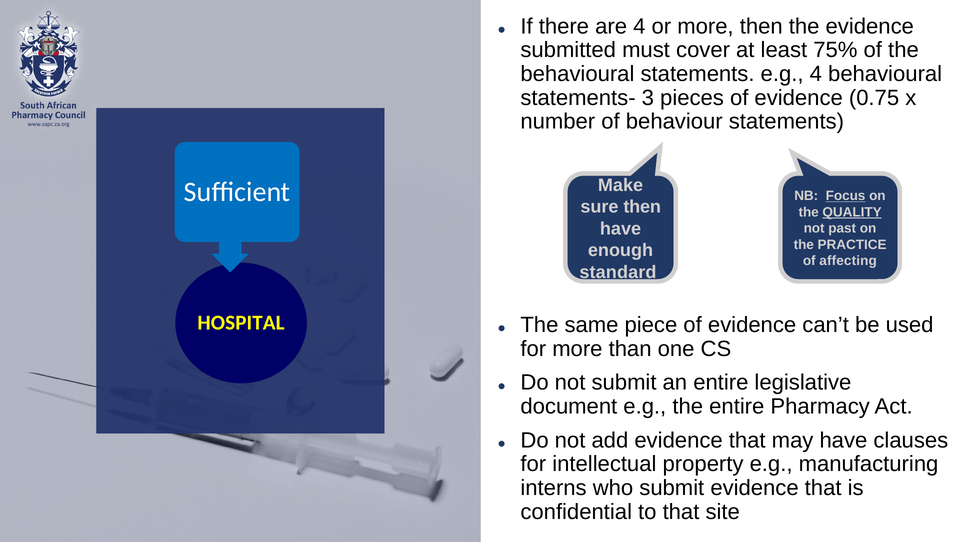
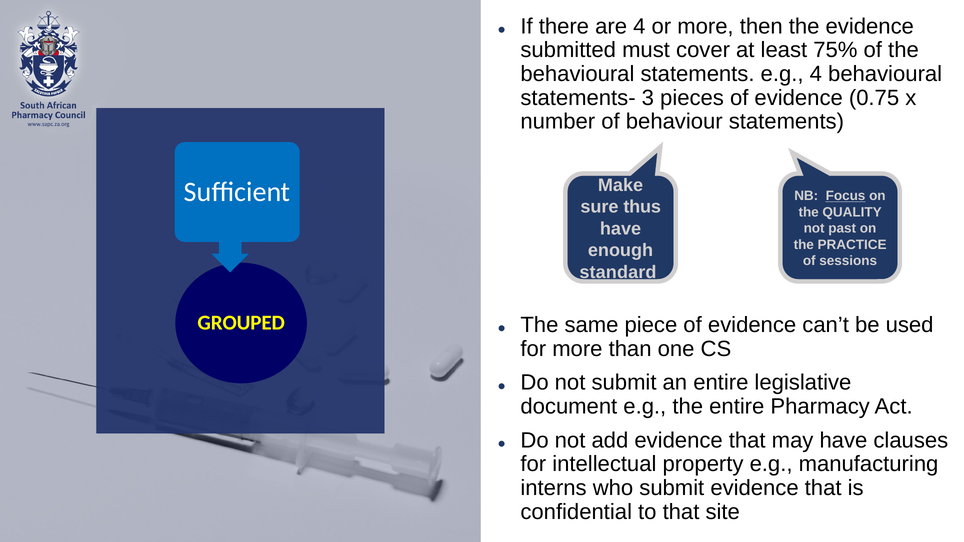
sure then: then -> thus
QUALITY underline: present -> none
affecting: affecting -> sessions
HOSPITAL: HOSPITAL -> GROUPED
